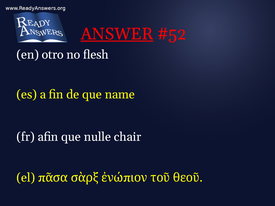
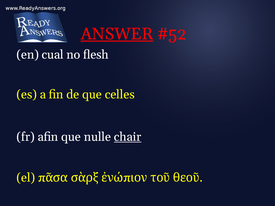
otro: otro -> cual
name: name -> celles
chair underline: none -> present
